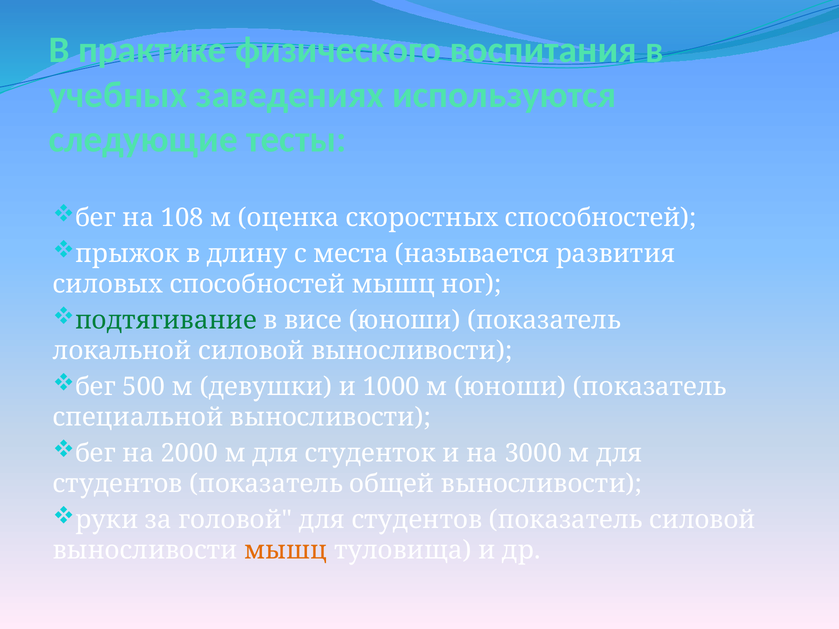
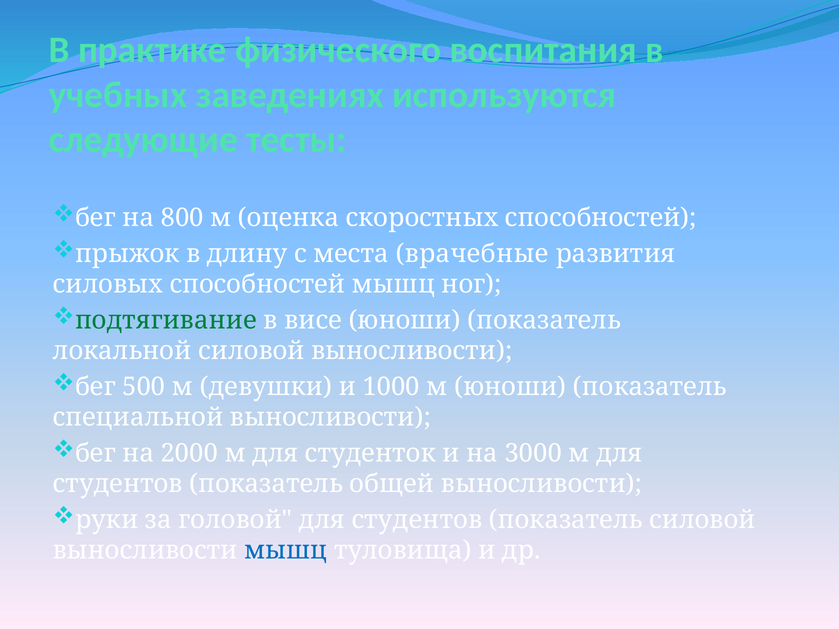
108: 108 -> 800
называется: называется -> врачебные
мышц at (286, 551) colour: orange -> blue
